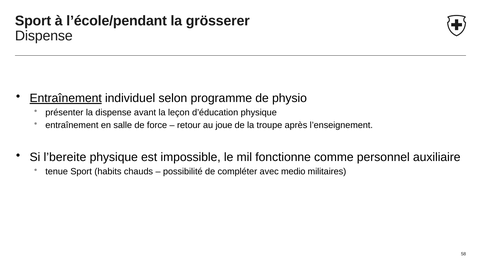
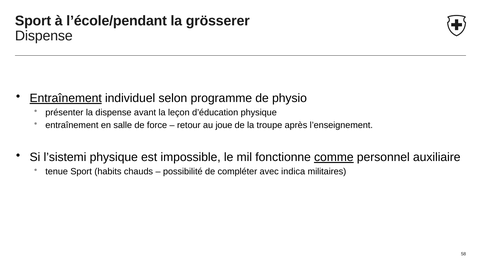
l’bereite: l’bereite -> l’sistemi
comme underline: none -> present
medio: medio -> indica
